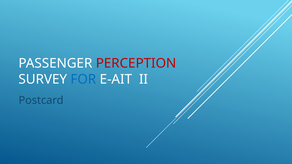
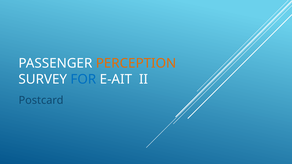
PERCEPTION colour: red -> orange
